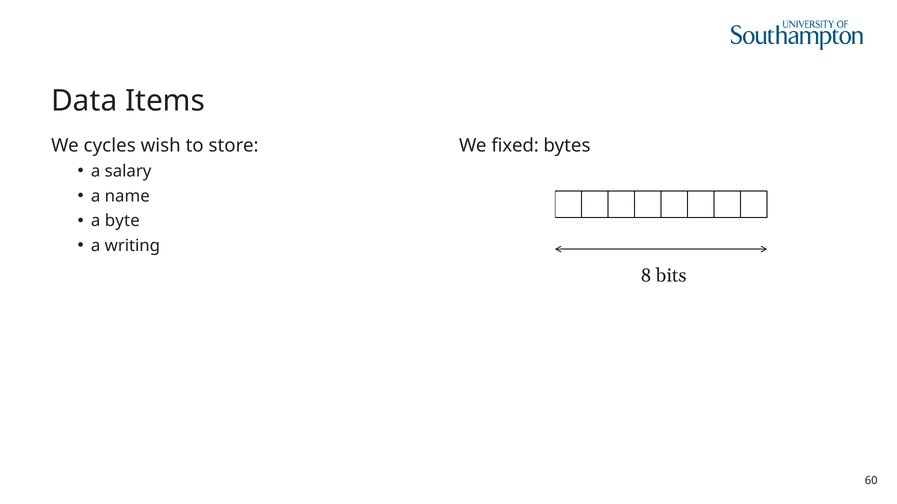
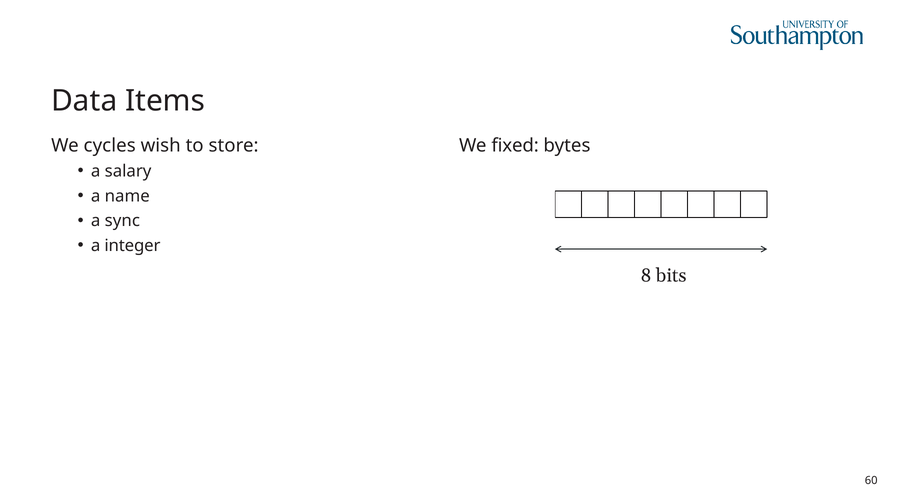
byte: byte -> sync
writing: writing -> integer
